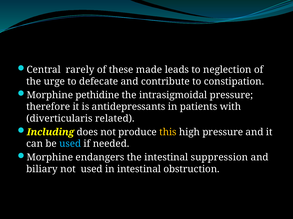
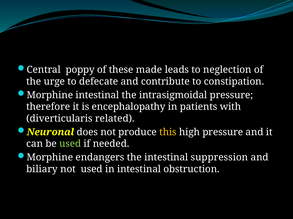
rarely: rarely -> poppy
Morphine pethidine: pethidine -> intestinal
antidepressants: antidepressants -> encephalopathy
Including: Including -> Neuronal
used at (70, 144) colour: light blue -> light green
